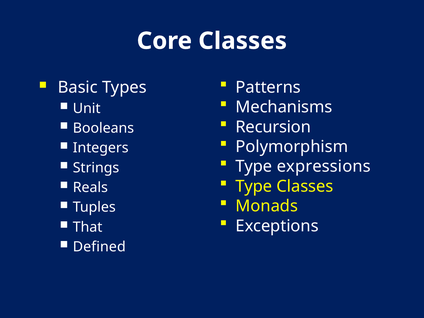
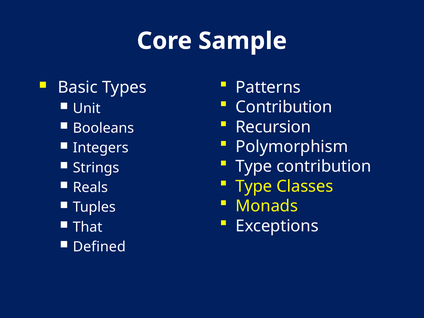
Core Classes: Classes -> Sample
Mechanisms at (284, 107): Mechanisms -> Contribution
Type expressions: expressions -> contribution
